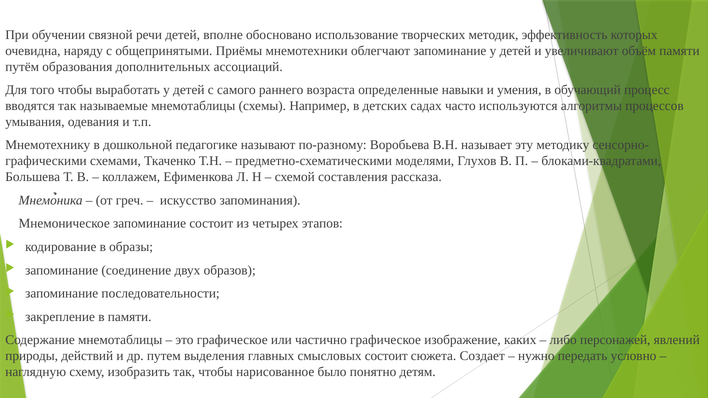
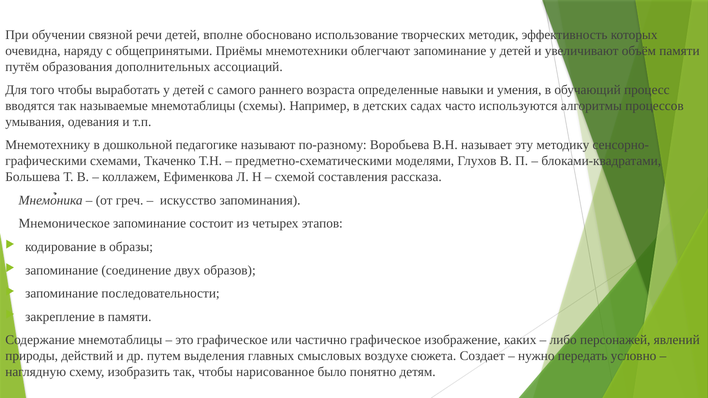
смысловых состоит: состоит -> воздухе
